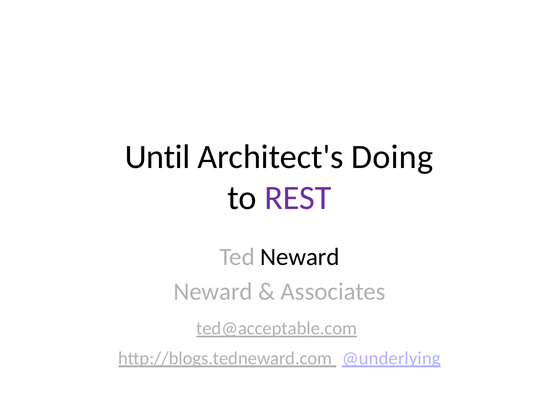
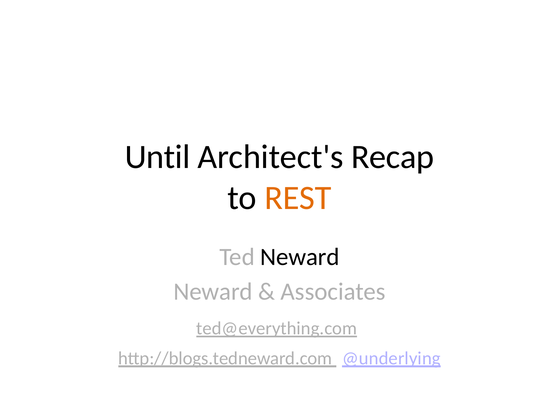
Doing: Doing -> Recap
REST colour: purple -> orange
ted@acceptable.com: ted@acceptable.com -> ted@everything.com
